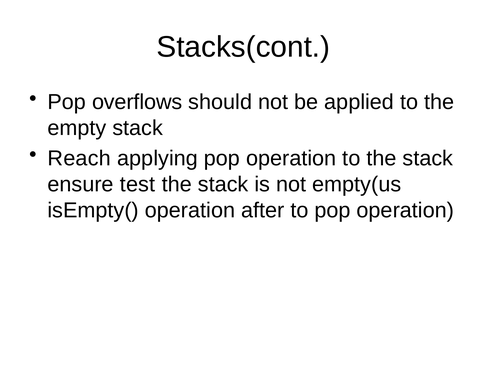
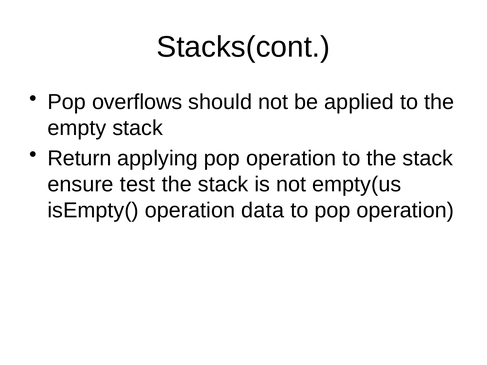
Reach: Reach -> Return
after: after -> data
